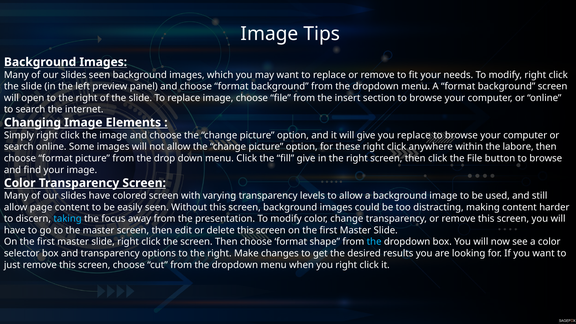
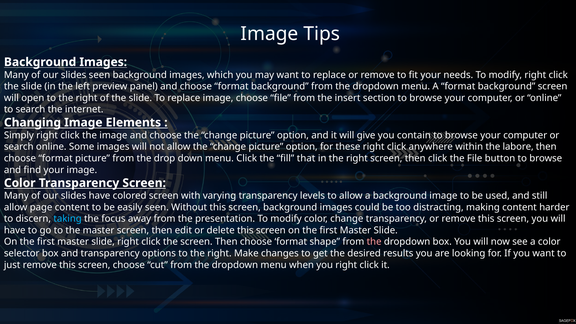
you replace: replace -> contain
fill give: give -> that
the at (374, 242) colour: light blue -> pink
